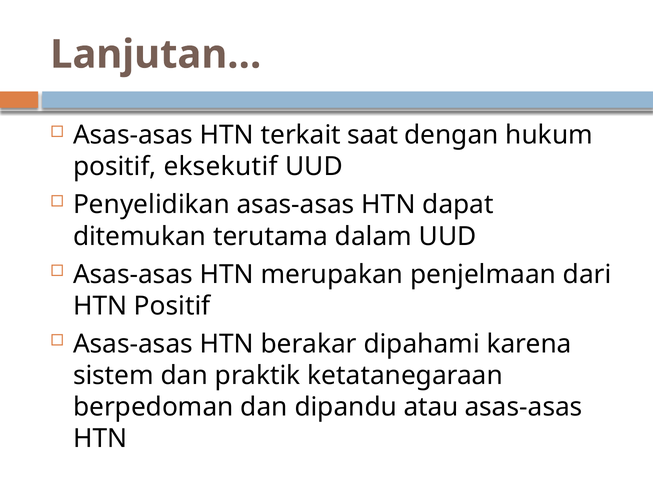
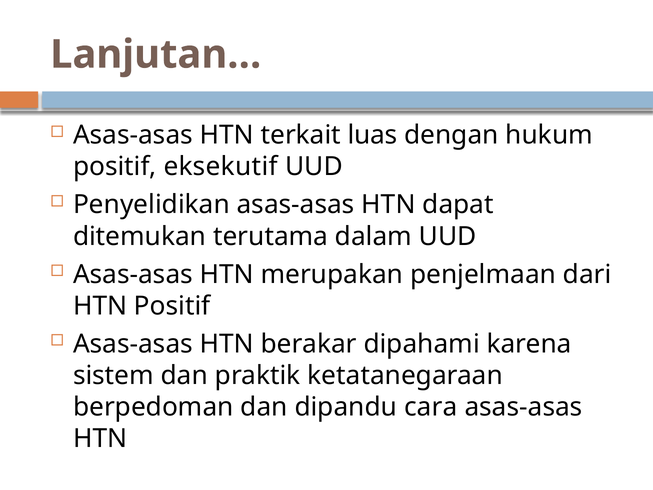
saat: saat -> luas
atau: atau -> cara
